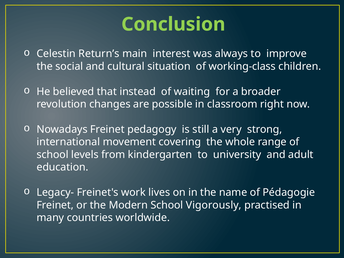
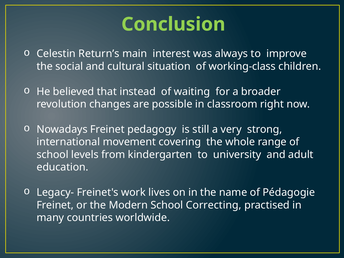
Vigorously: Vigorously -> Correcting
